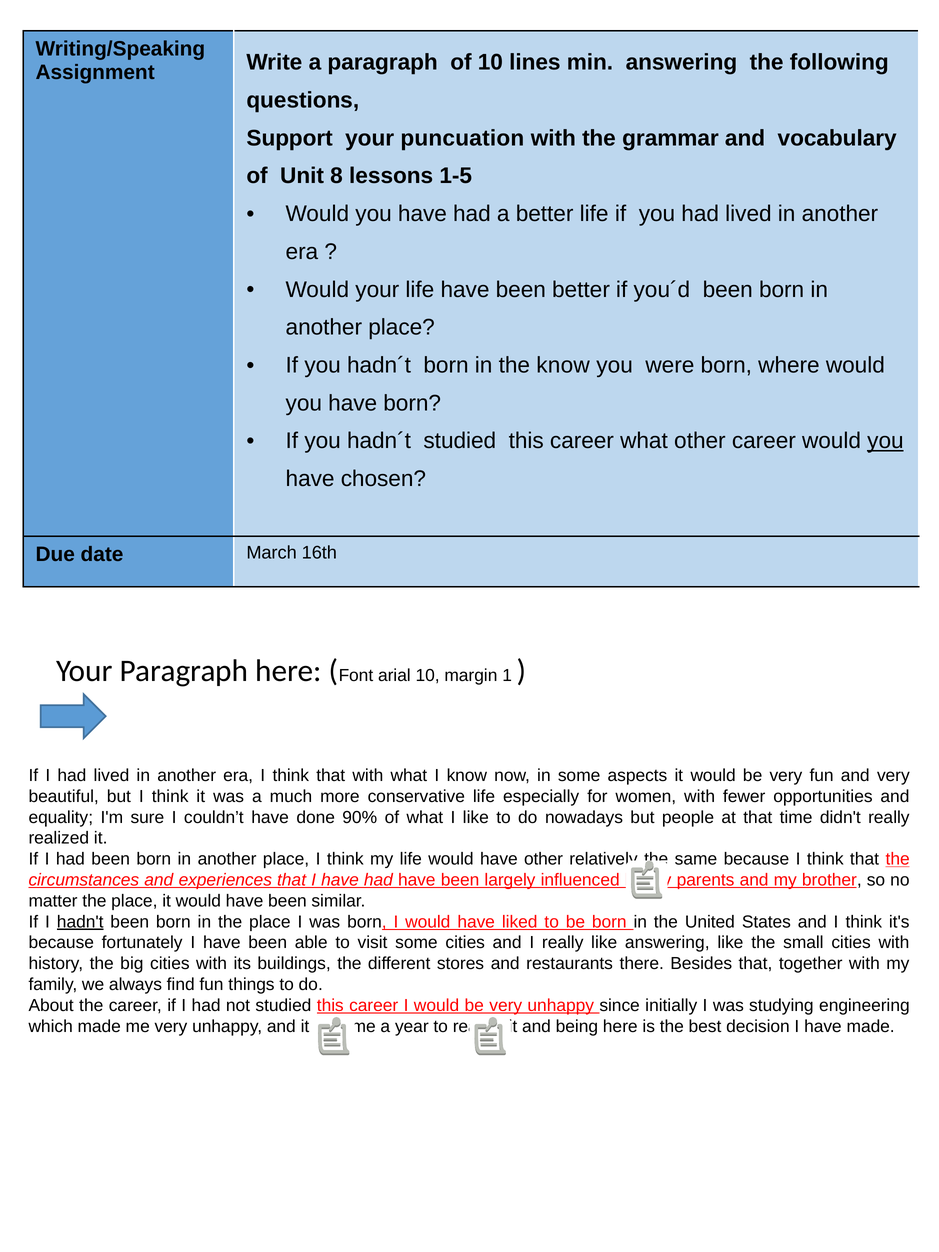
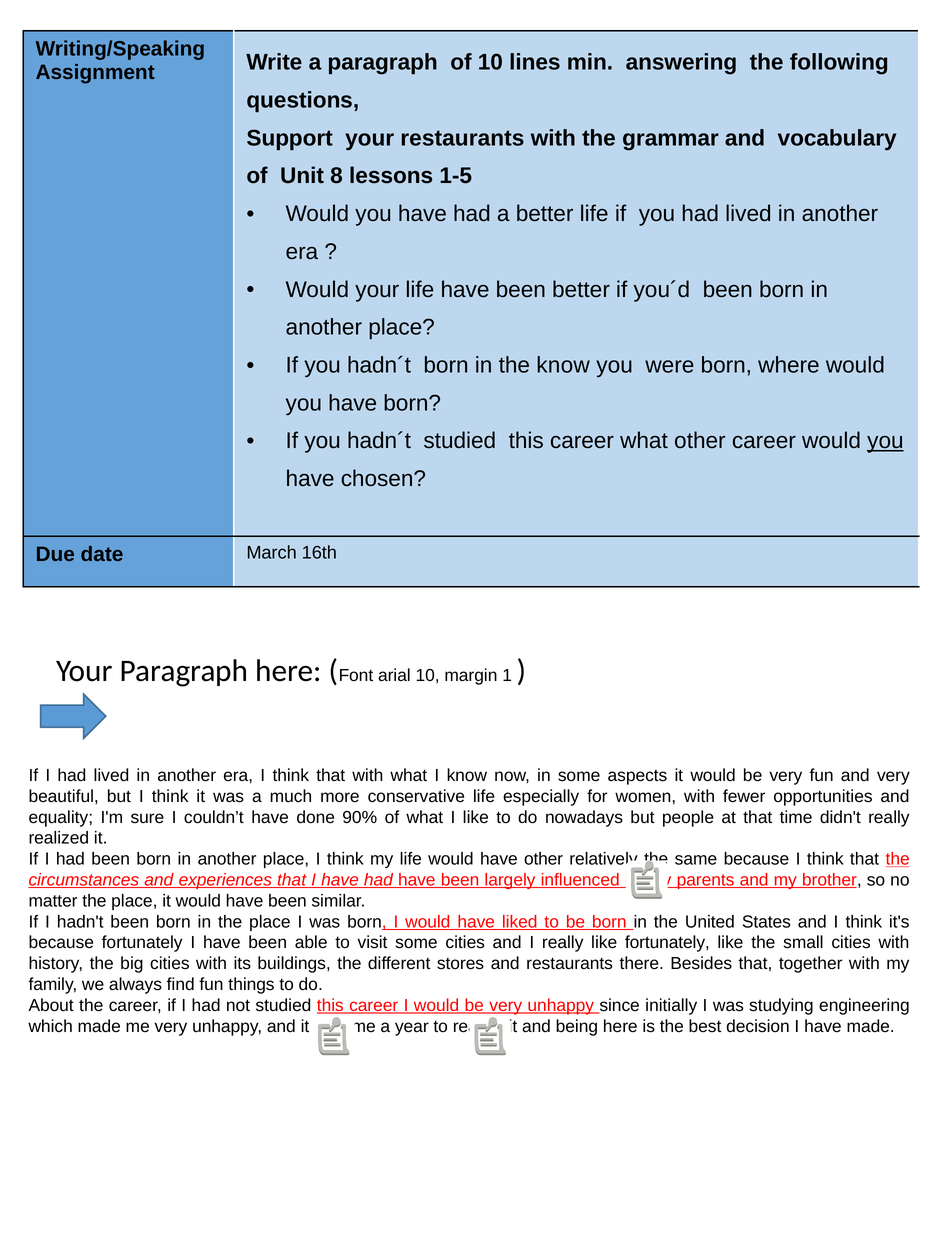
your puncuation: puncuation -> restaurants
hadn't underline: present -> none
like answering: answering -> fortunately
